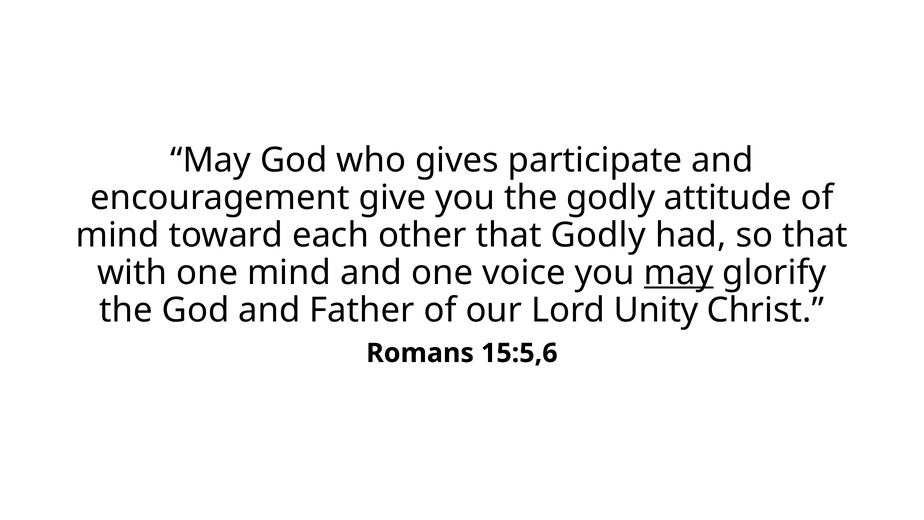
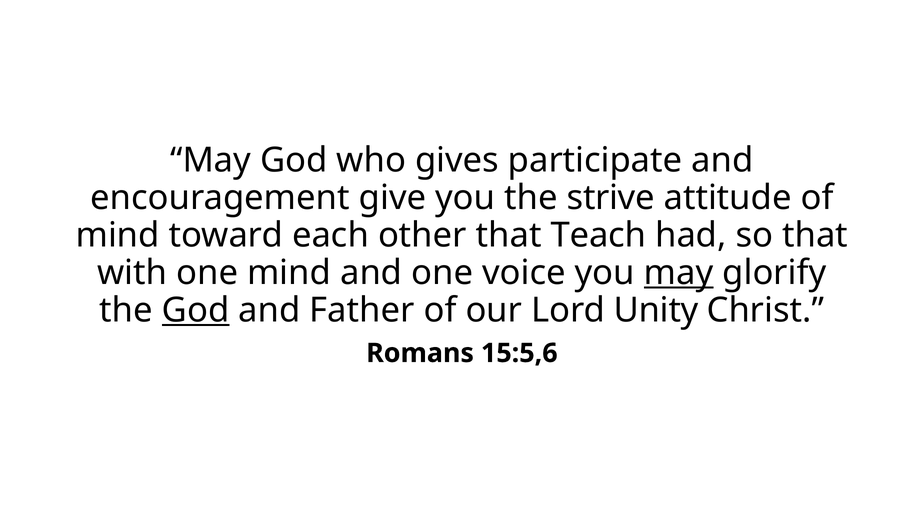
the godly: godly -> strive
that Godly: Godly -> Teach
God at (196, 310) underline: none -> present
